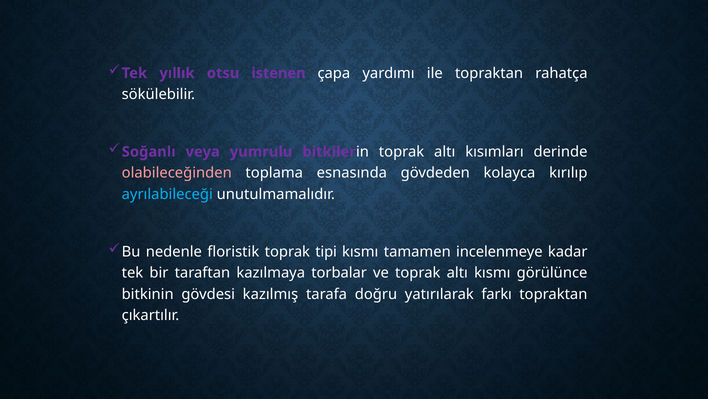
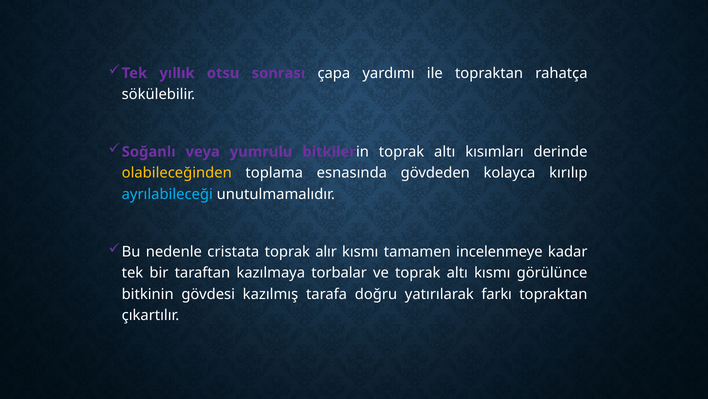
istenen: istenen -> sonrası
olabileceğinden colour: pink -> yellow
floristik: floristik -> cristata
tipi: tipi -> alır
